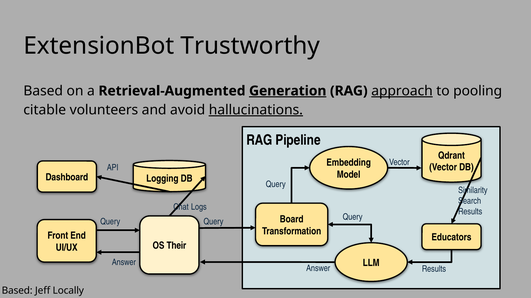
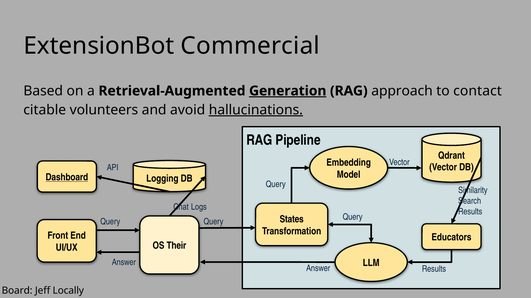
Trustworthy: Trustworthy -> Commercial
approach underline: present -> none
pooling: pooling -> contact
Dashboard underline: none -> present
Board: Board -> States
Based at (17, 291): Based -> Board
